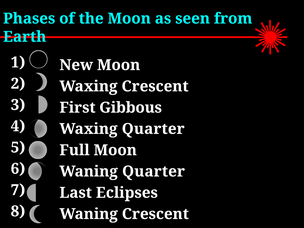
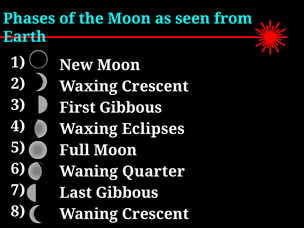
Waxing Quarter: Quarter -> Eclipses
Last Eclipses: Eclipses -> Gibbous
